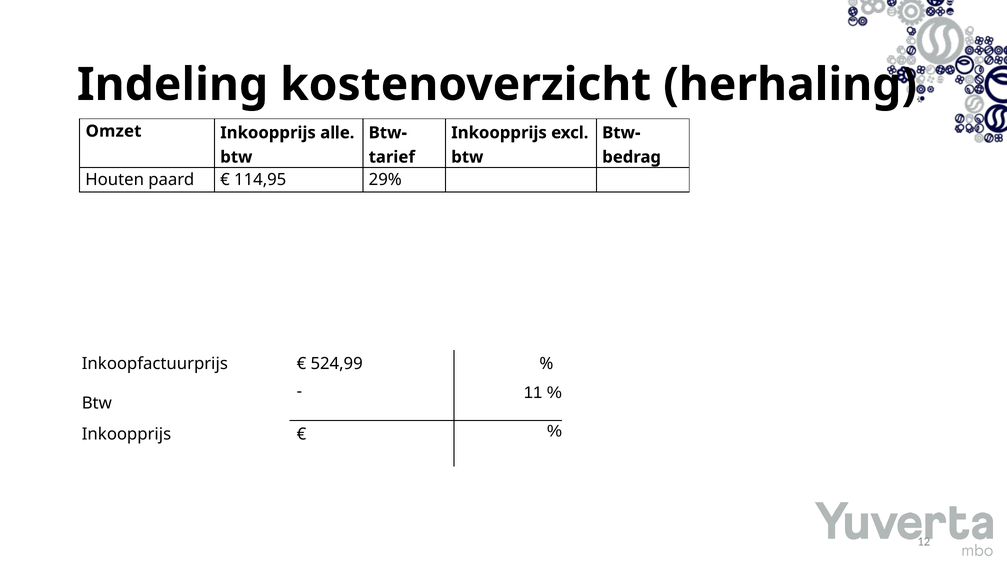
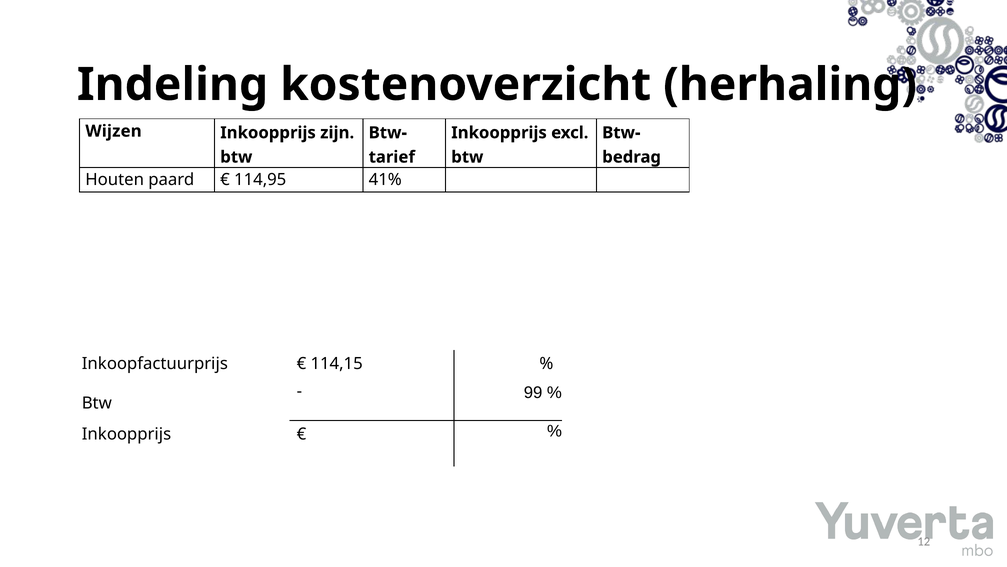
Omzet: Omzet -> Wijzen
alle: alle -> zijn
29%: 29% -> 41%
524,99: 524,99 -> 114,15
11: 11 -> 99
